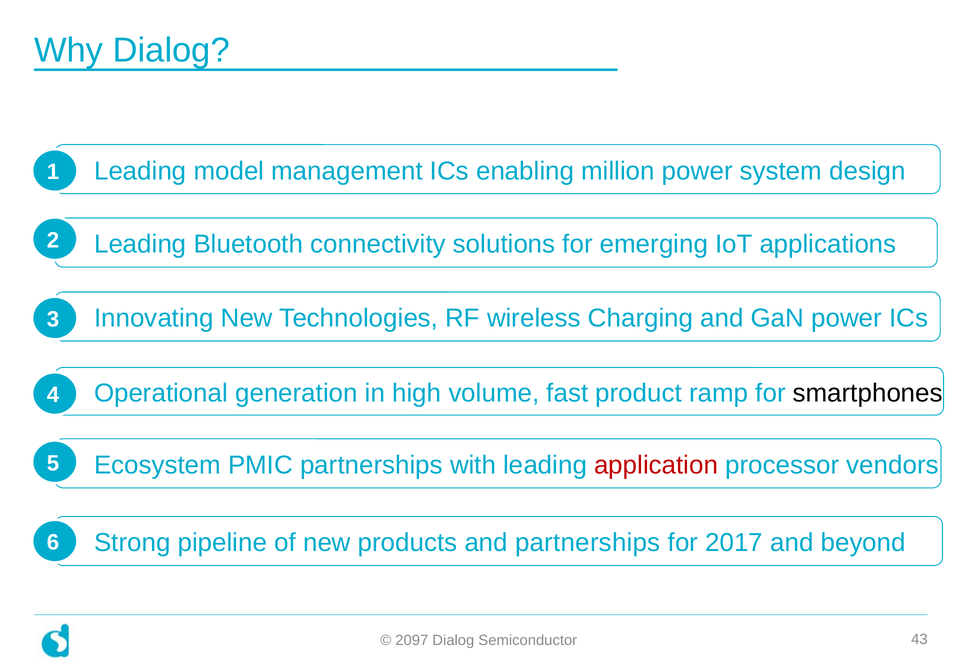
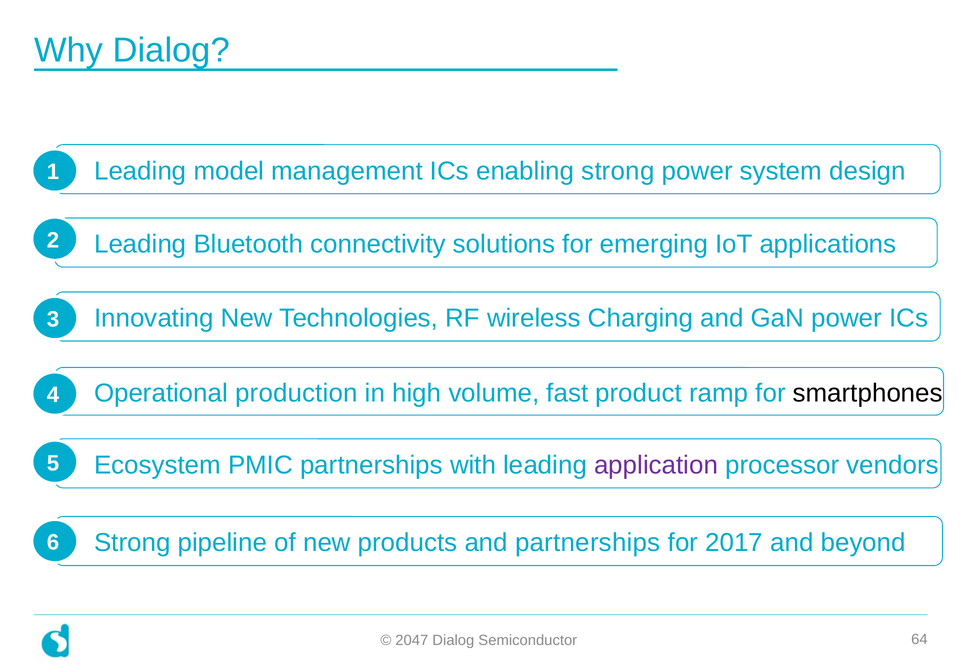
enabling million: million -> strong
generation: generation -> production
application colour: red -> purple
2097: 2097 -> 2047
43: 43 -> 64
